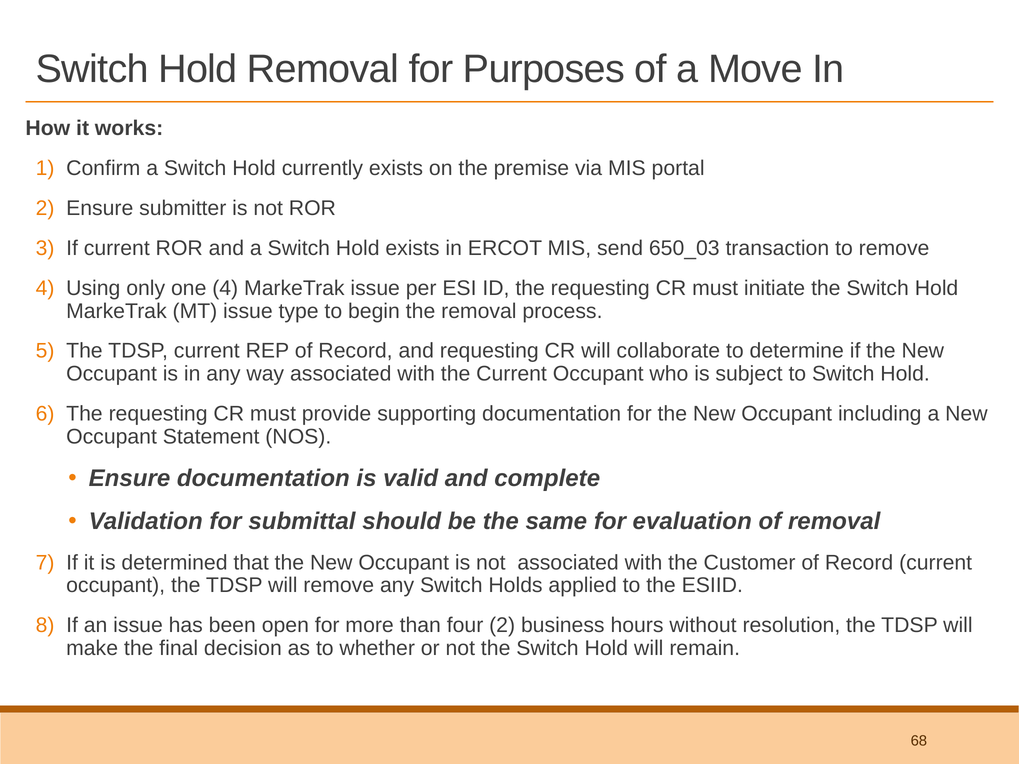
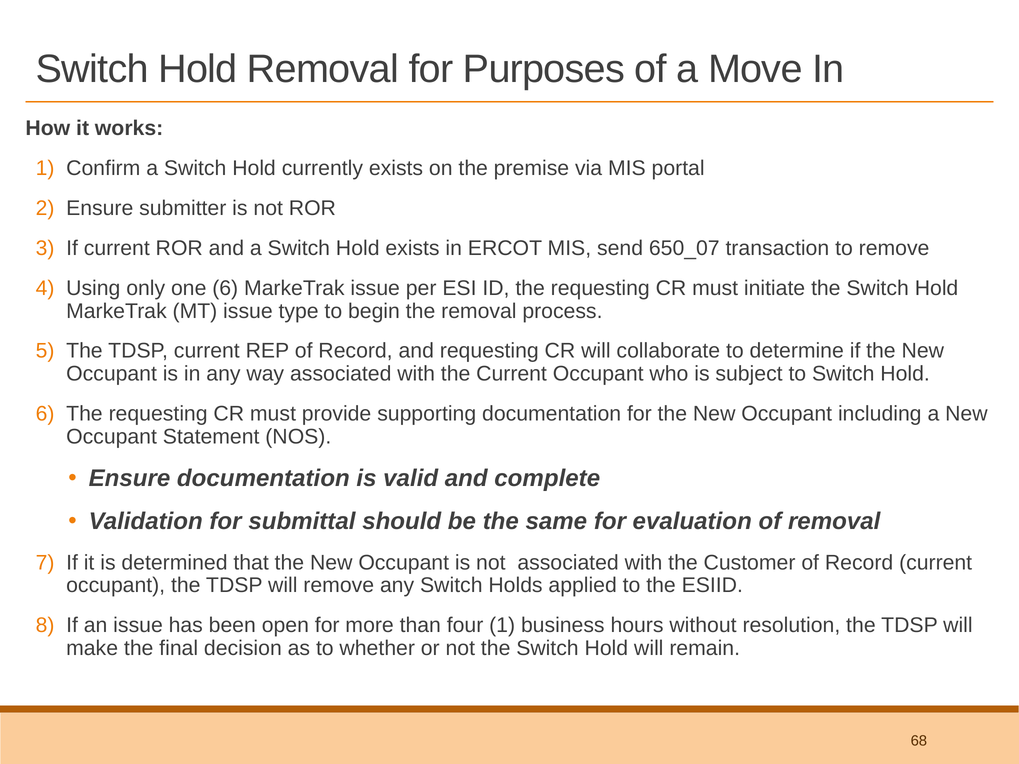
650_03: 650_03 -> 650_07
one 4: 4 -> 6
four 2: 2 -> 1
